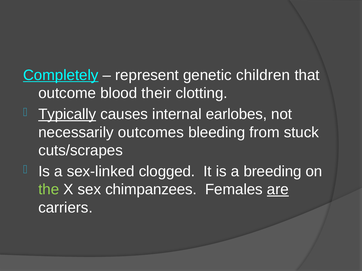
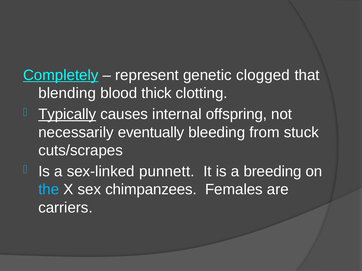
children: children -> clogged
outcome: outcome -> blending
their: their -> thick
earlobes: earlobes -> offspring
outcomes: outcomes -> eventually
clogged: clogged -> punnett
the colour: light green -> light blue
are underline: present -> none
